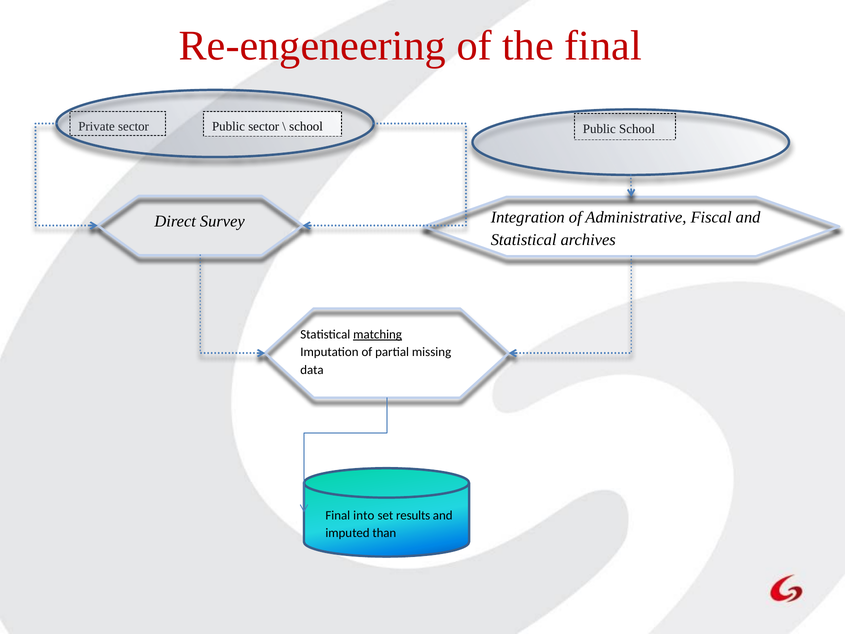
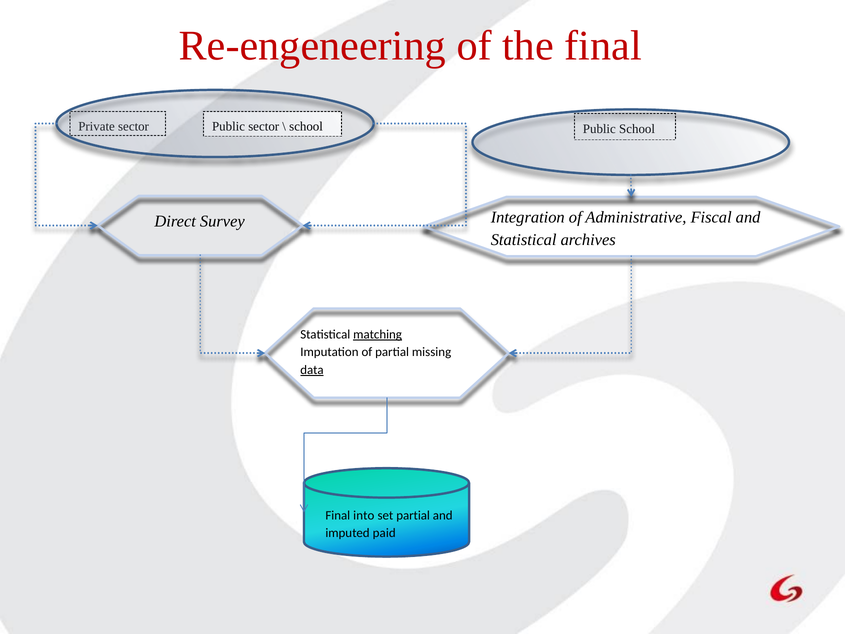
data underline: none -> present
set results: results -> partial
than: than -> paid
